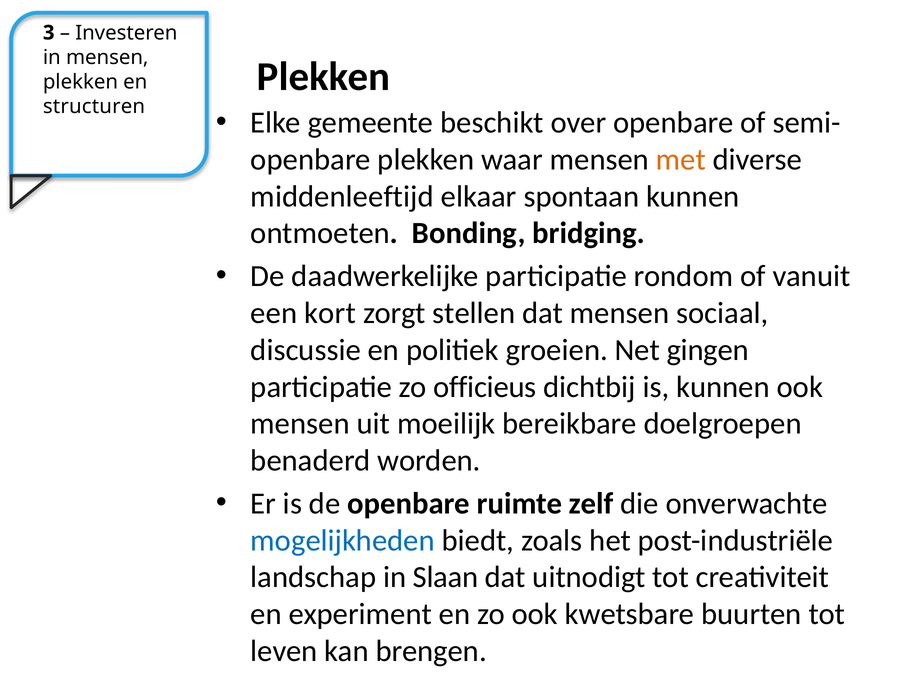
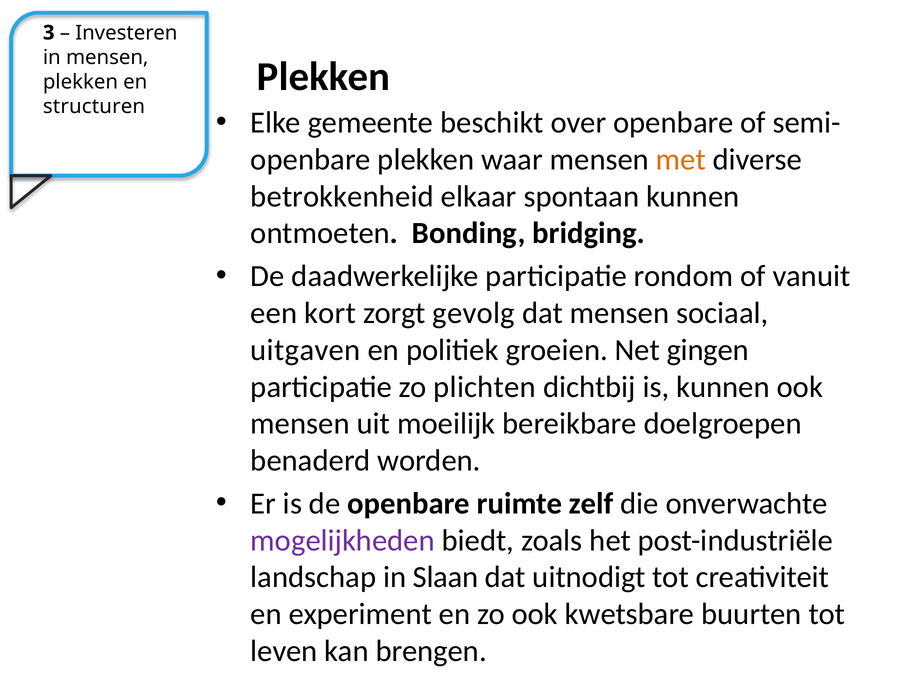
middenleeftijd: middenleeftijd -> betrokkenheid
stellen: stellen -> gevolg
discussie: discussie -> uitgaven
officieus: officieus -> plichten
mogelijkheden colour: blue -> purple
